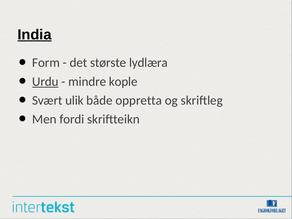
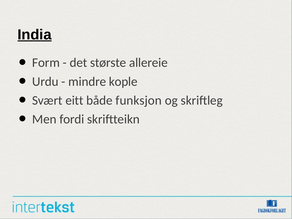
lydlæra: lydlæra -> allereie
Urdu underline: present -> none
ulik: ulik -> eitt
oppretta: oppretta -> funksjon
